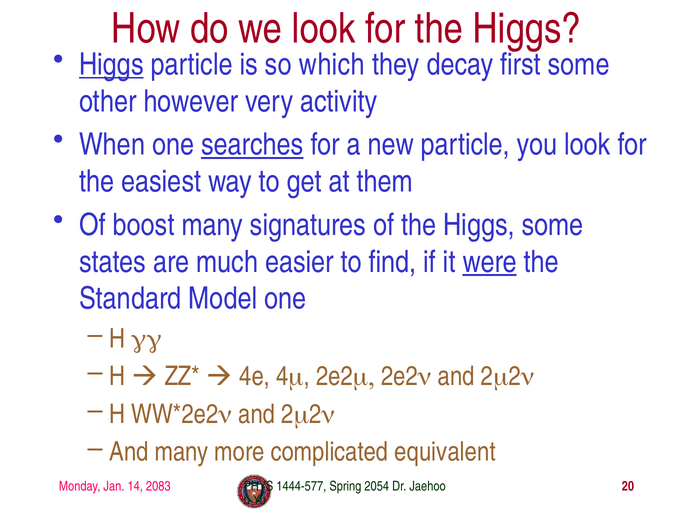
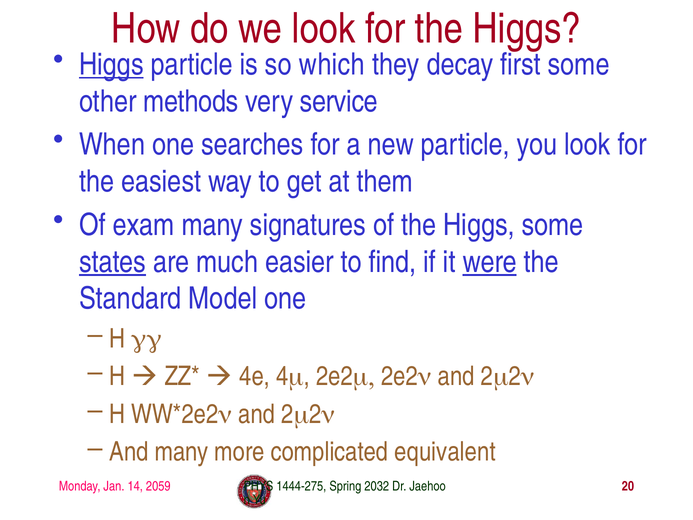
however: however -> methods
activity: activity -> service
searches underline: present -> none
boost: boost -> exam
states underline: none -> present
2083: 2083 -> 2059
1444-577: 1444-577 -> 1444-275
2054: 2054 -> 2032
